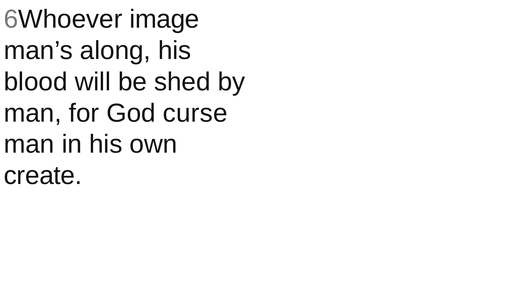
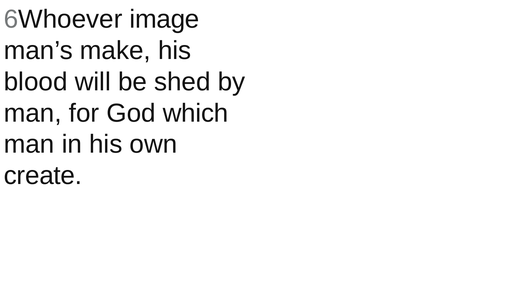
along: along -> make
curse: curse -> which
